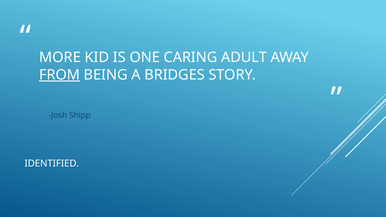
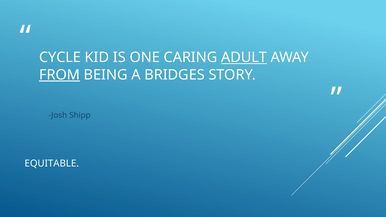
MORE: MORE -> CYCLE
ADULT underline: none -> present
IDENTIFIED: IDENTIFIED -> EQUITABLE
